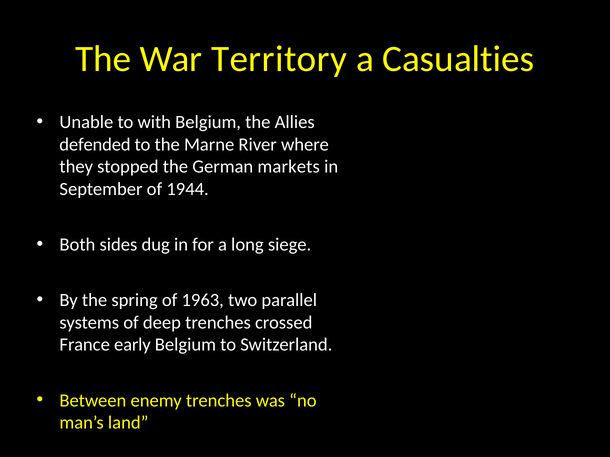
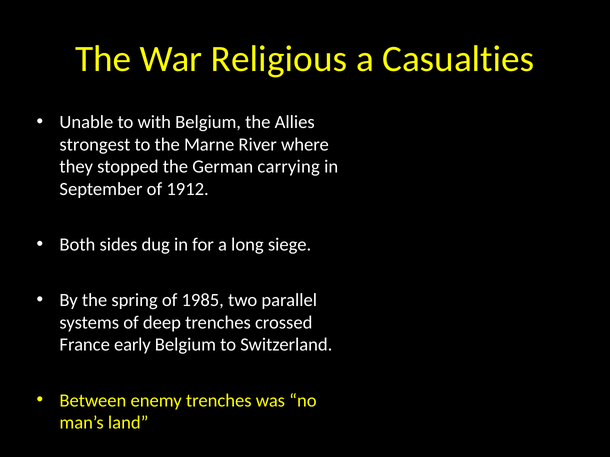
Territory: Territory -> Religious
defended: defended -> strongest
markets: markets -> carrying
1944: 1944 -> 1912
1963: 1963 -> 1985
